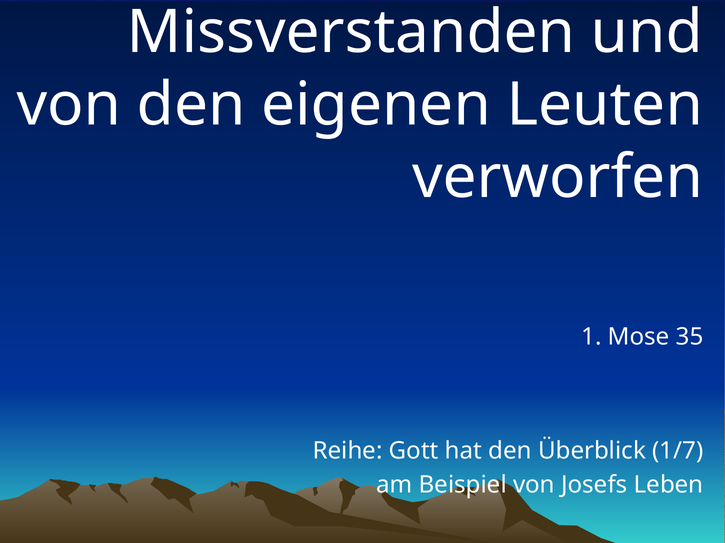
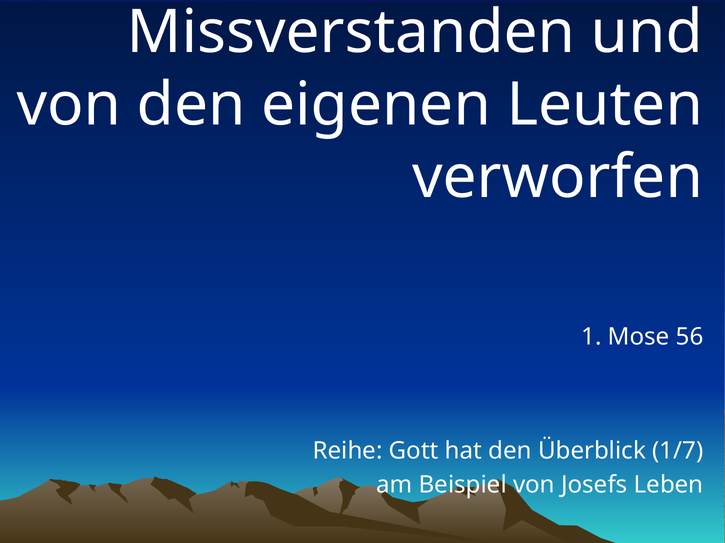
35: 35 -> 56
